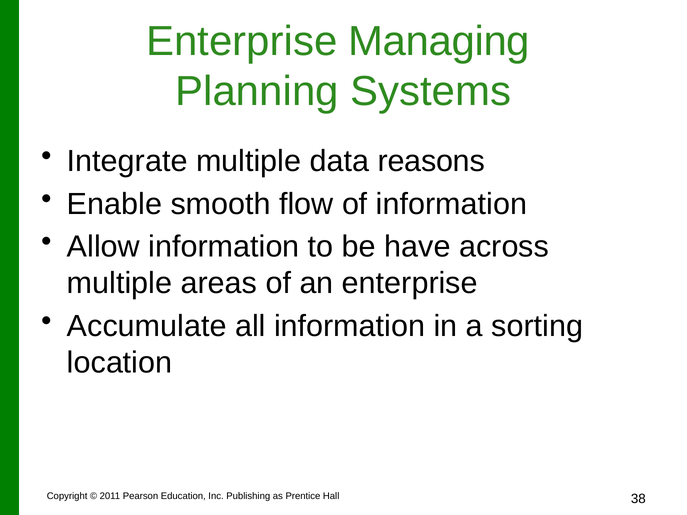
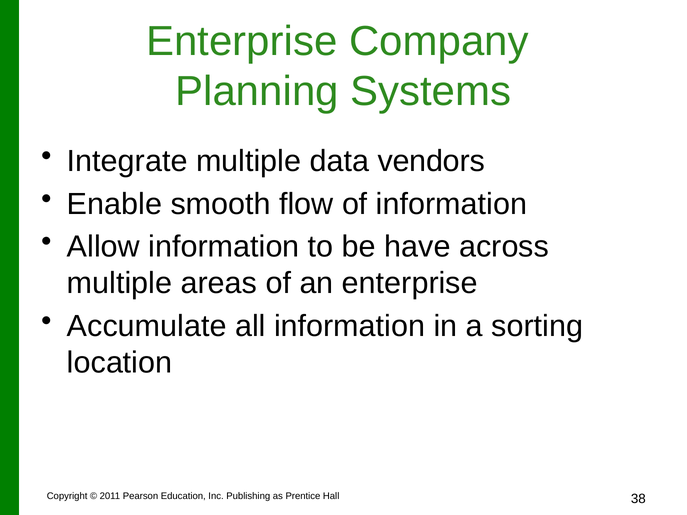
Managing: Managing -> Company
reasons: reasons -> vendors
